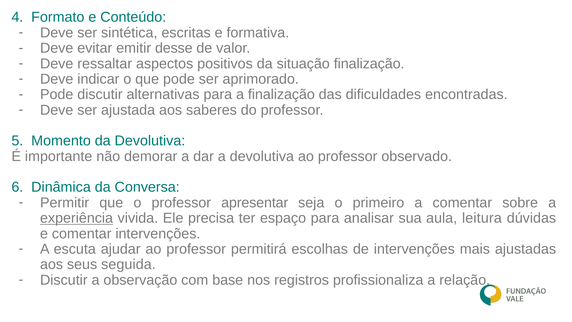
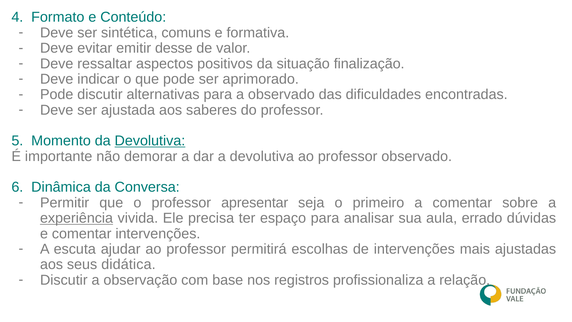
escritas: escritas -> comuns
a finalização: finalização -> observado
Devolutiva at (150, 141) underline: none -> present
leitura: leitura -> errado
seguida: seguida -> didática
